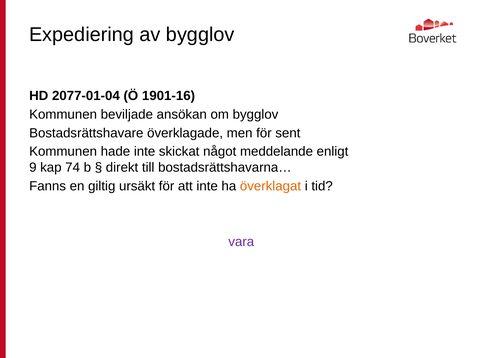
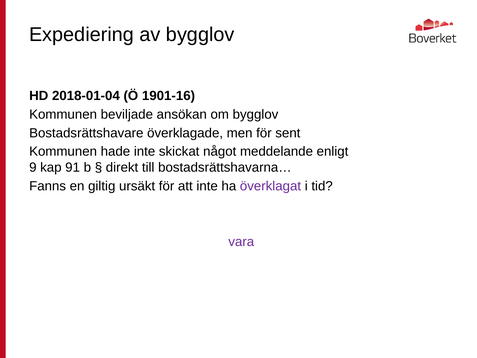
2077-01-04: 2077-01-04 -> 2018-01-04
74: 74 -> 91
överklagat colour: orange -> purple
